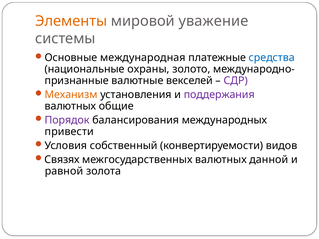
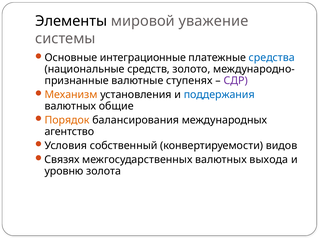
Элементы colour: orange -> black
международная: международная -> интеграционные
охраны: охраны -> средств
векселей: векселей -> ступенях
поддержания colour: purple -> blue
Порядок colour: purple -> orange
привести: привести -> агентство
данной: данной -> выхода
равной: равной -> уровню
